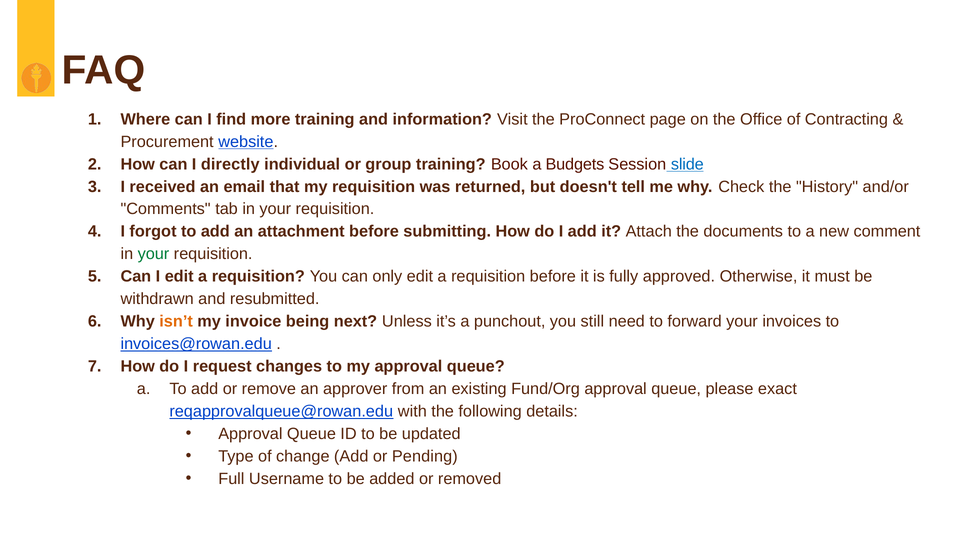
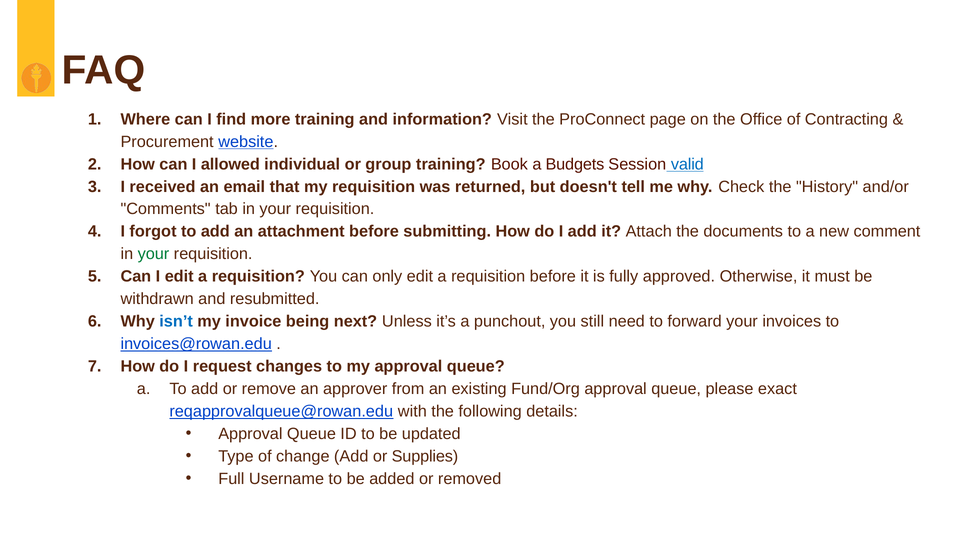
directly: directly -> allowed
slide: slide -> valid
isn’t colour: orange -> blue
Pending: Pending -> Supplies
